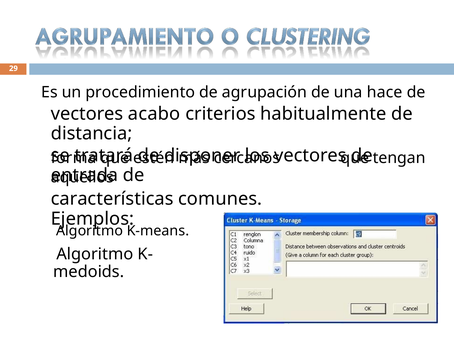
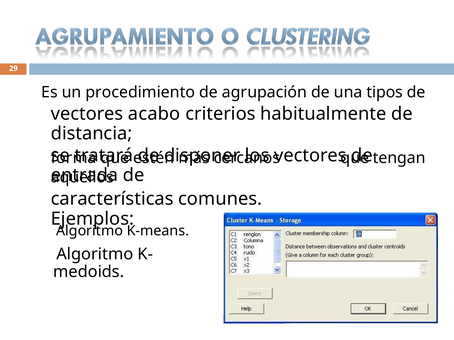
hace: hace -> tipos
